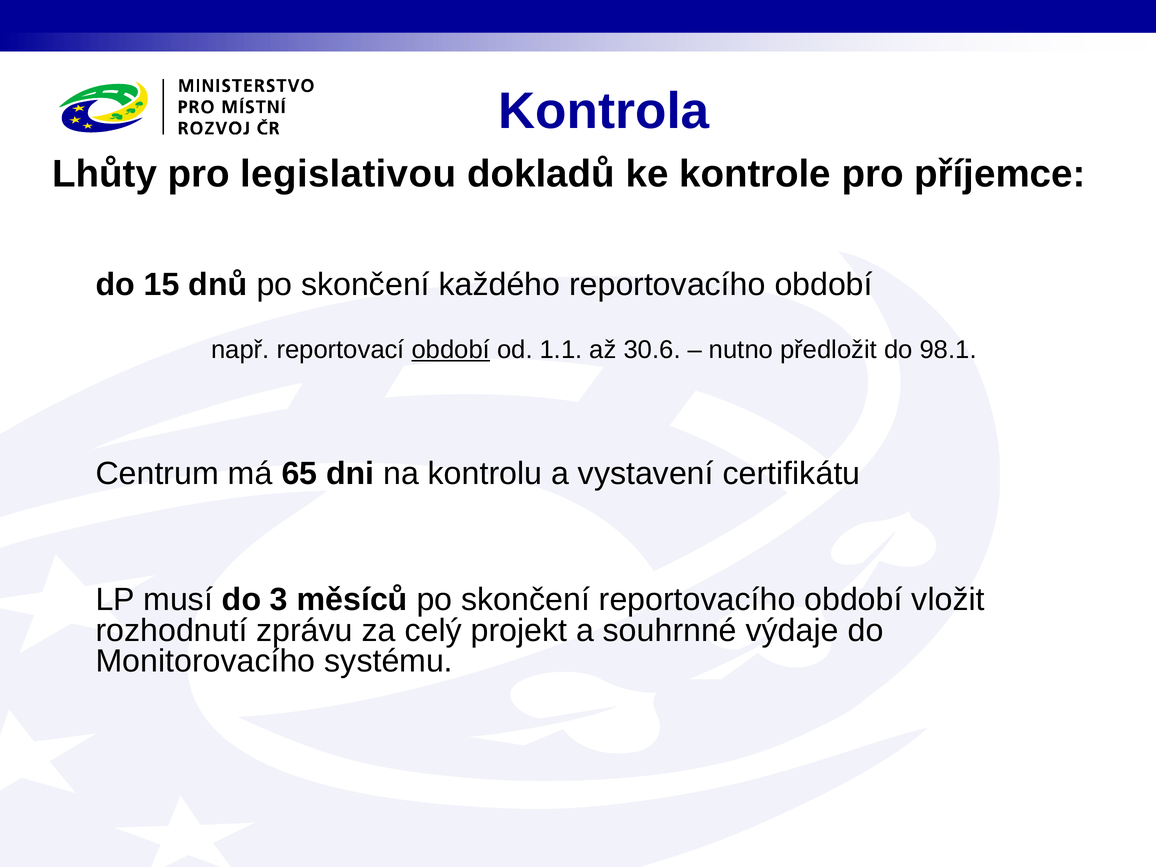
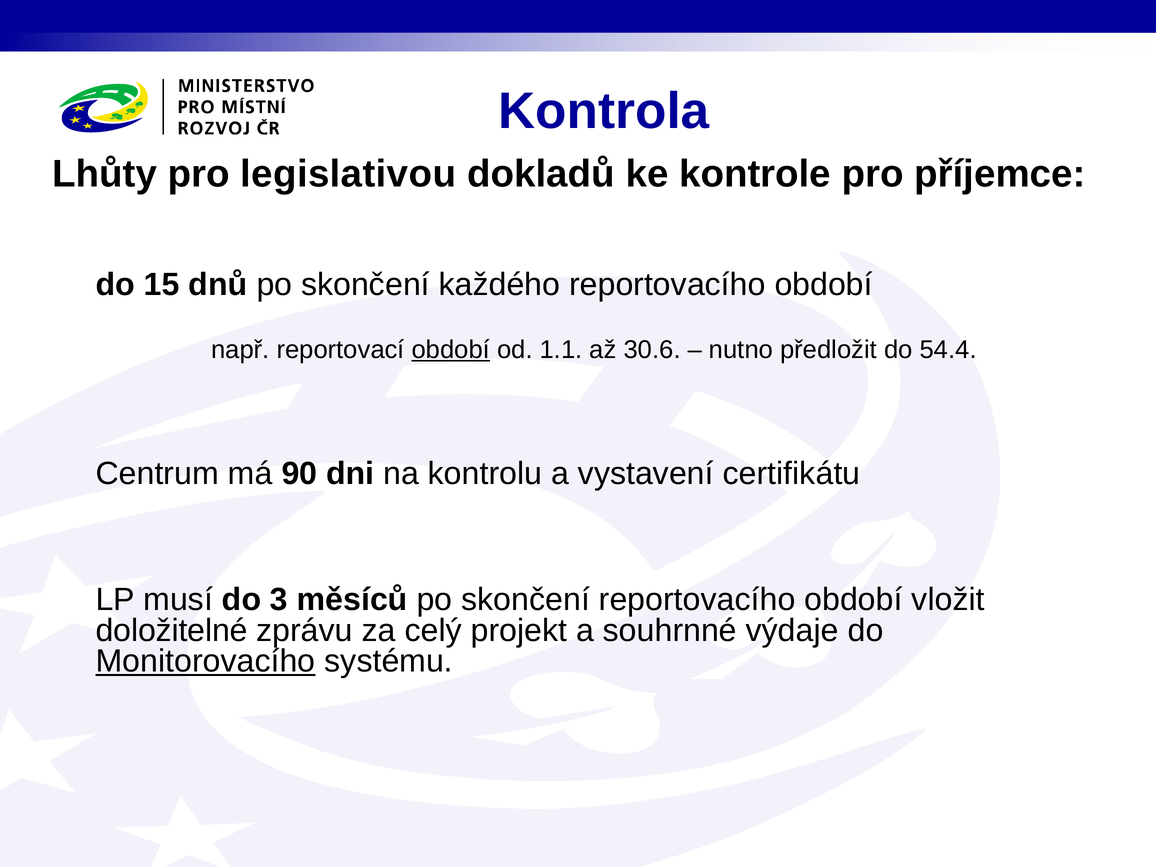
98.1: 98.1 -> 54.4
65: 65 -> 90
rozhodnutí: rozhodnutí -> doložitelné
Monitorovacího underline: none -> present
